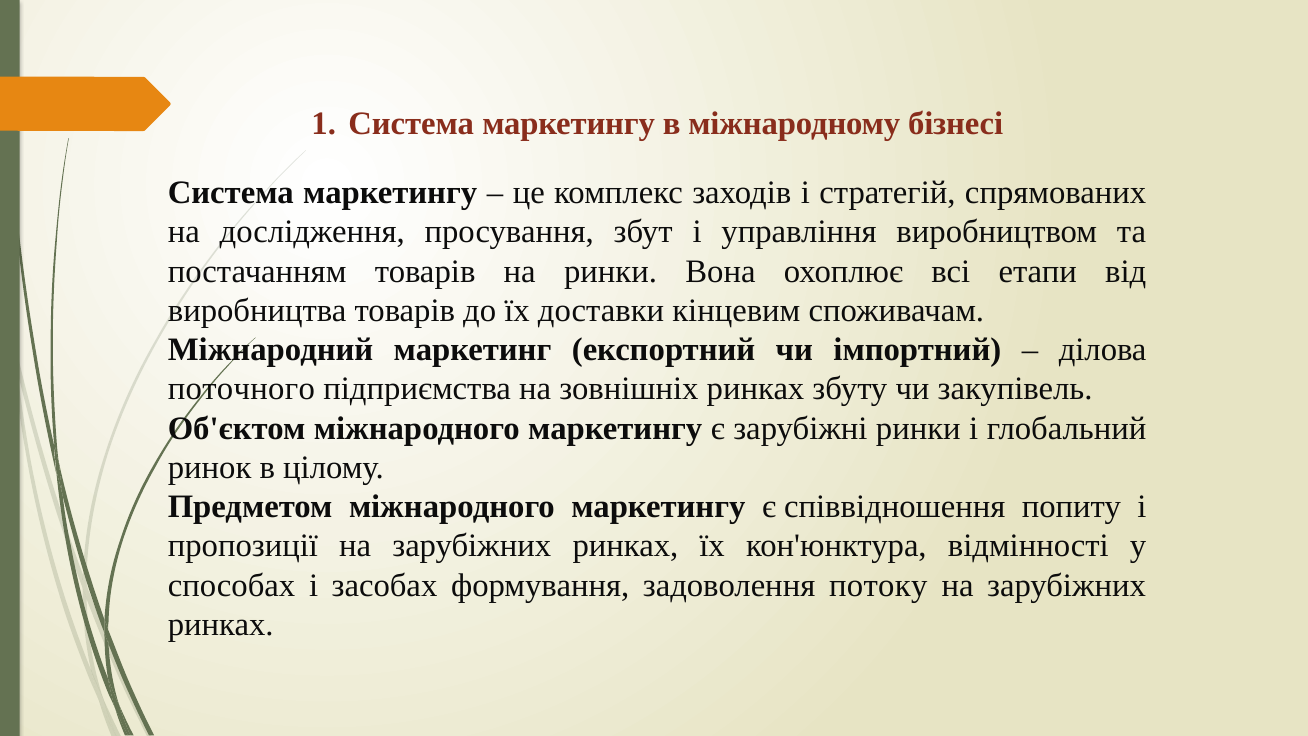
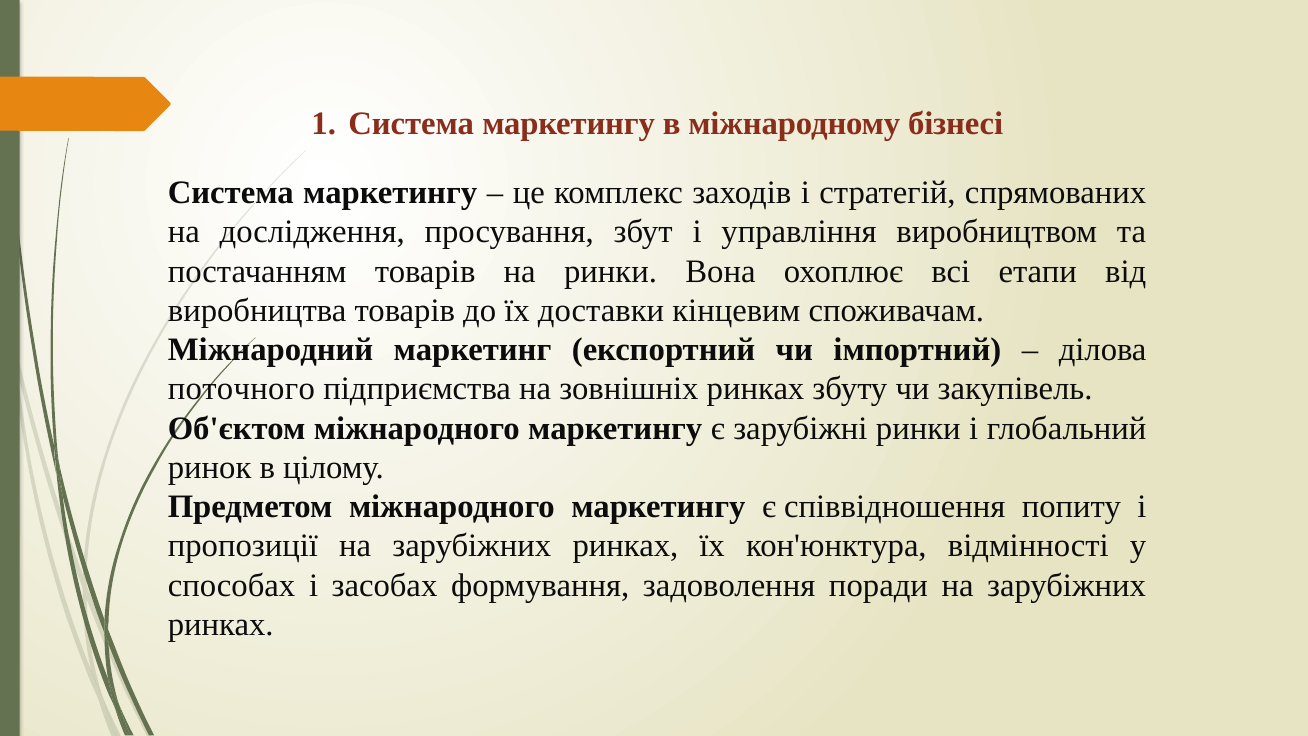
потоку: потоку -> поради
